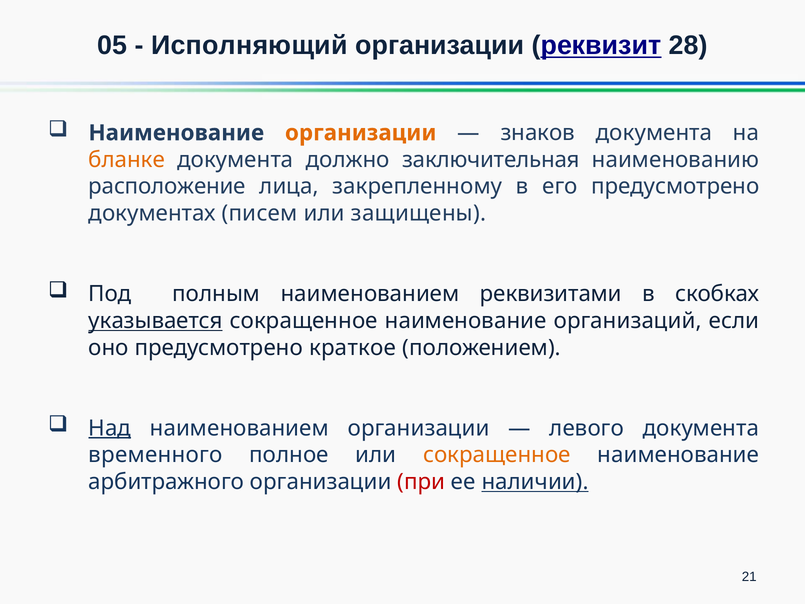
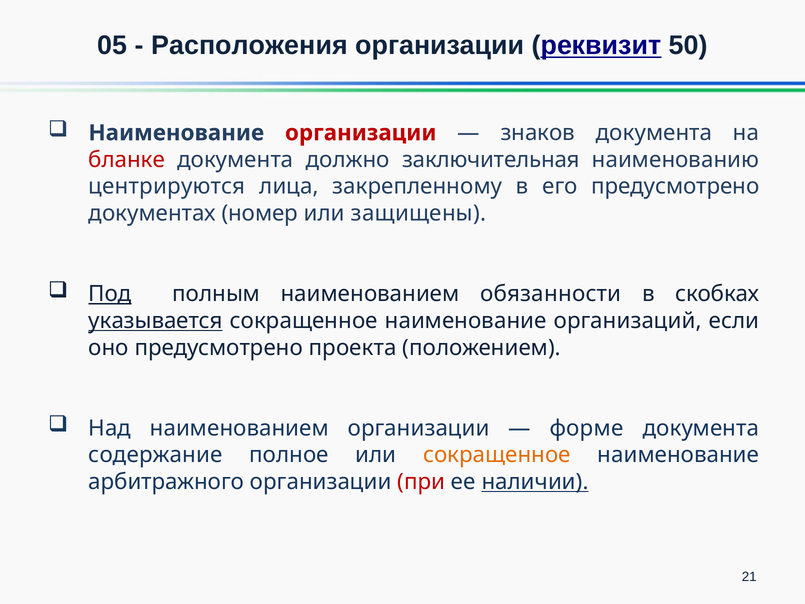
Исполняющий: Исполняющий -> Расположения
28: 28 -> 50
организации at (361, 133) colour: orange -> red
бланке colour: orange -> red
расположение: расположение -> центрируются
писем: писем -> номер
Под underline: none -> present
реквизитами: реквизитами -> обязанности
краткое: краткое -> проекта
Над underline: present -> none
левого: левого -> форме
временного: временного -> содержание
